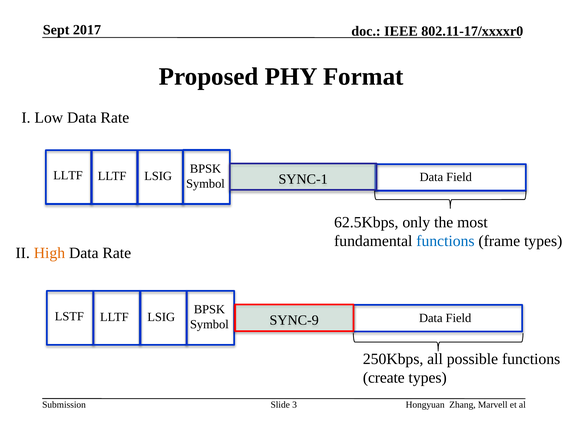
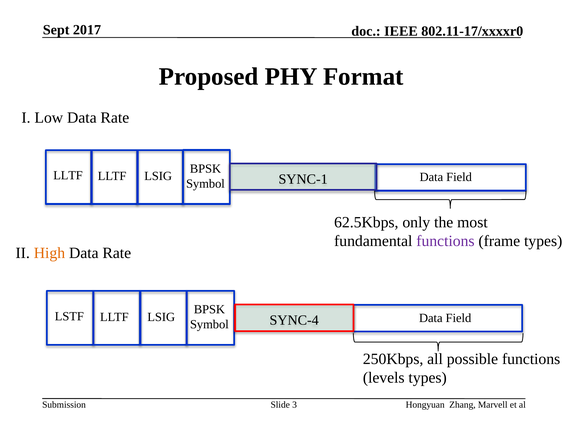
functions at (445, 241) colour: blue -> purple
SYNC-9: SYNC-9 -> SYNC-4
create: create -> levels
